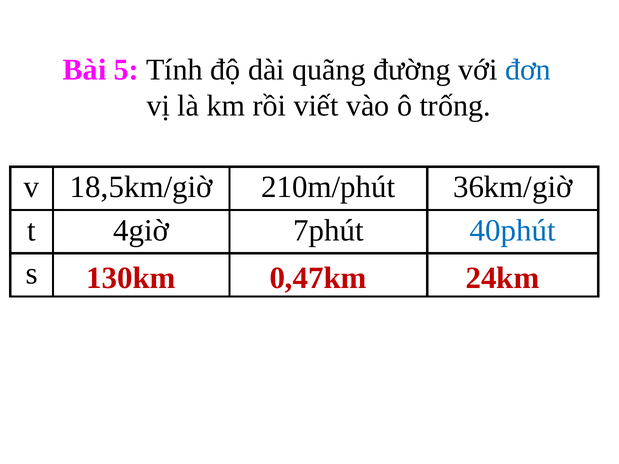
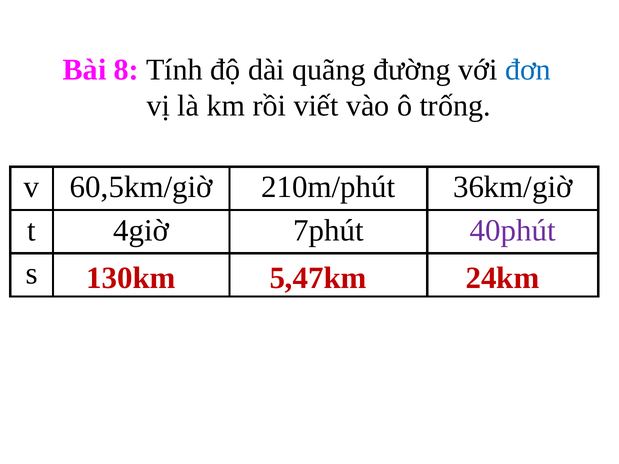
5: 5 -> 8
18,5km/giờ: 18,5km/giờ -> 60,5km/giờ
40phút colour: blue -> purple
0,47km: 0,47km -> 5,47km
